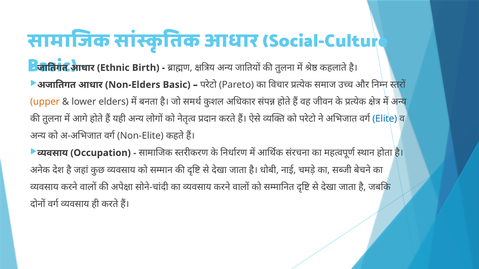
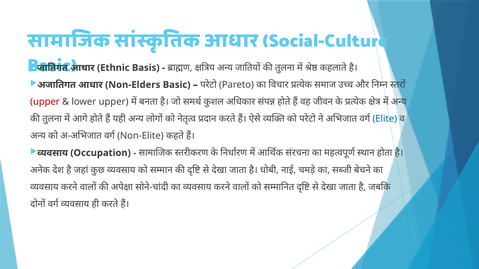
Birth: Birth -> Basis
upper at (45, 102) colour: orange -> red
lower elders: elders -> upper
